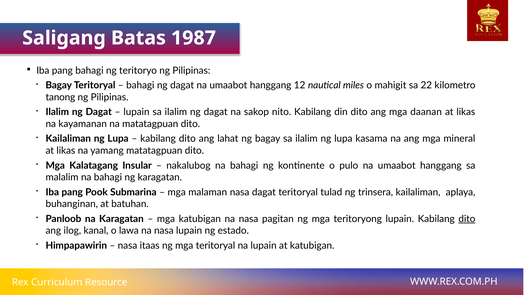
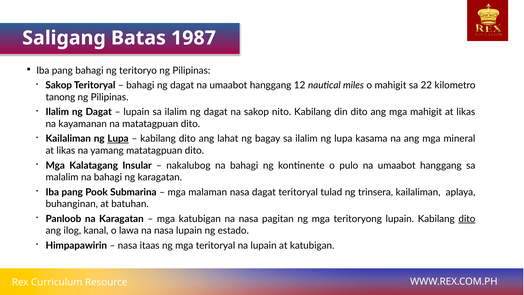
Bagay at (59, 85): Bagay -> Sakop
mga daanan: daanan -> mahigit
Lupa at (118, 139) underline: none -> present
